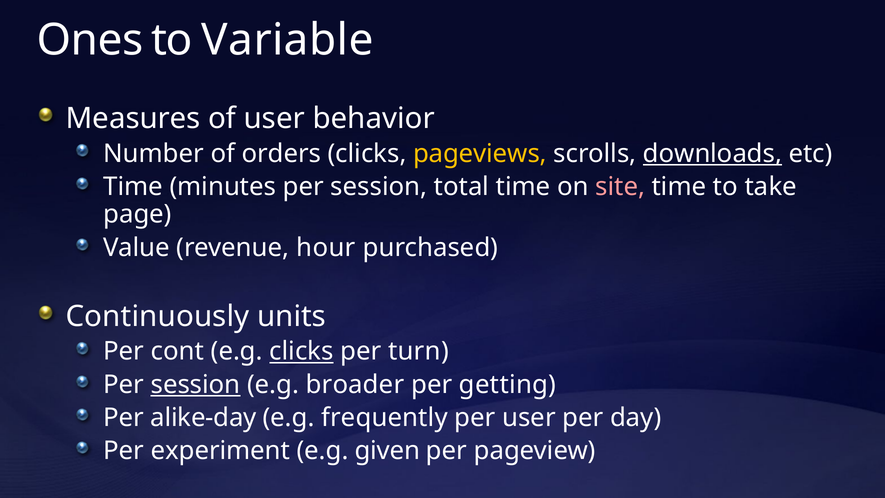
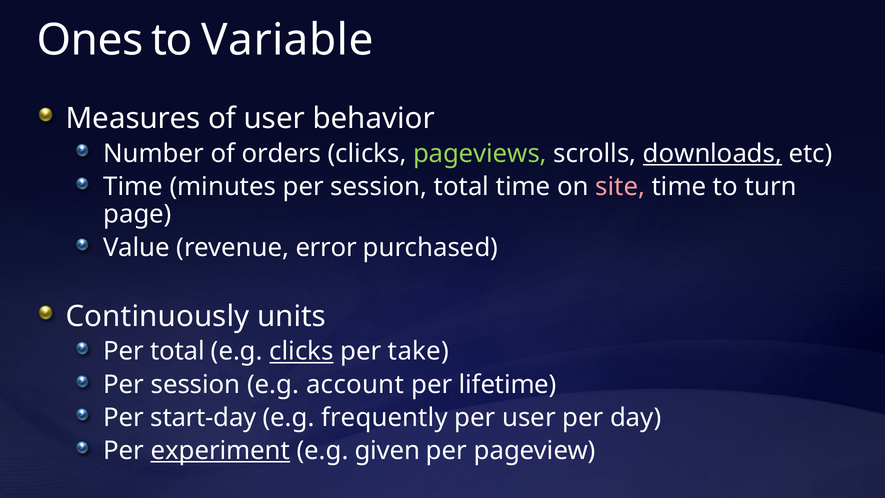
pageviews colour: yellow -> light green
take: take -> turn
hour: hour -> error
Per cont: cont -> total
turn: turn -> take
session at (196, 384) underline: present -> none
broader: broader -> account
getting: getting -> lifetime
alike-day: alike-day -> start-day
experiment underline: none -> present
